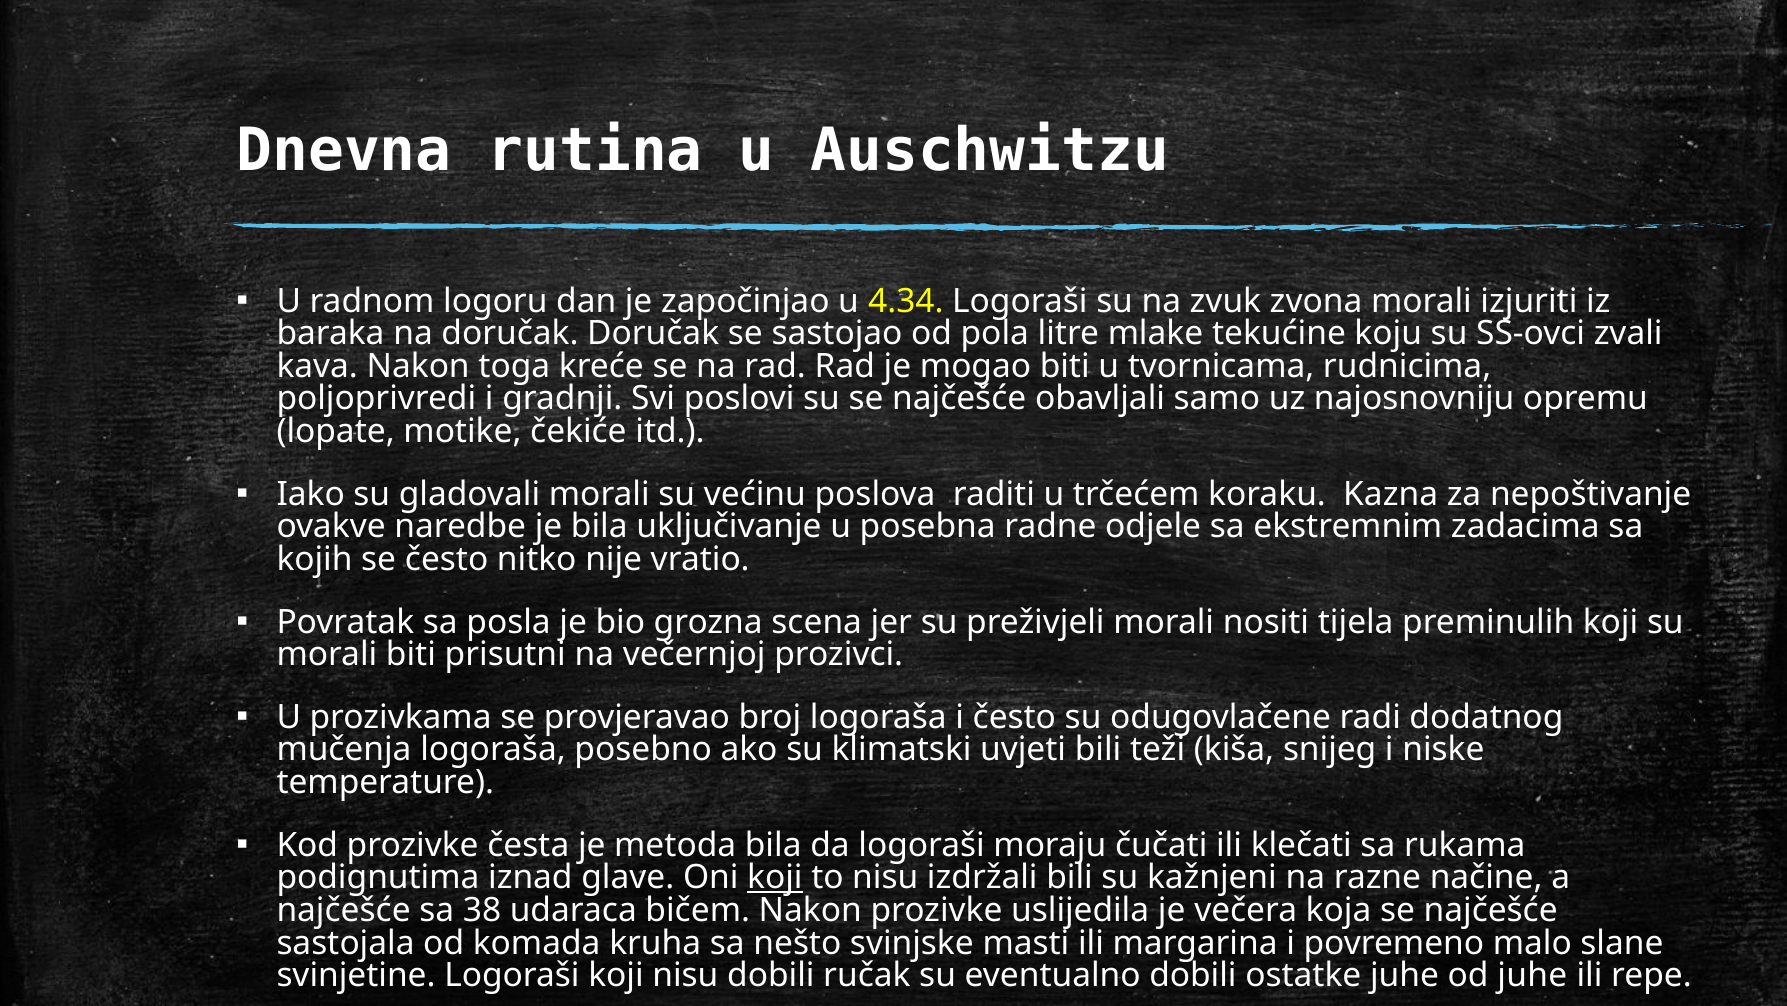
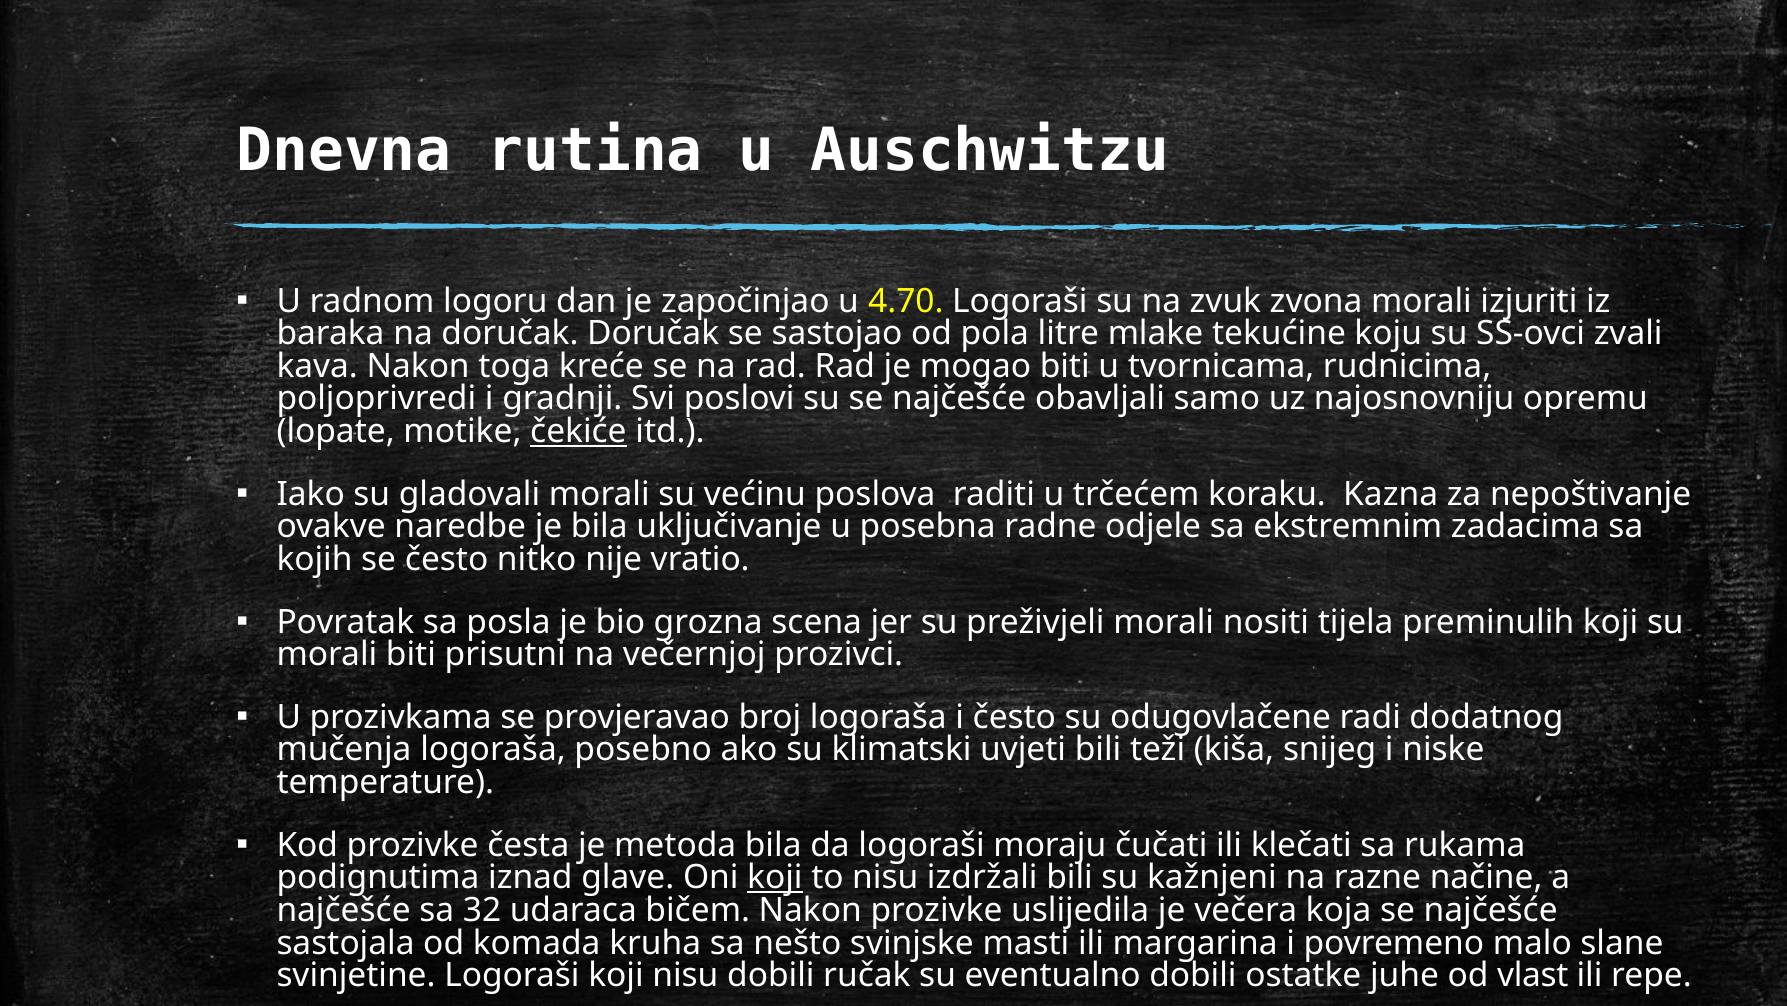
4.34: 4.34 -> 4.70
čekiće underline: none -> present
38: 38 -> 32
od juhe: juhe -> vlast
